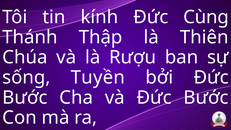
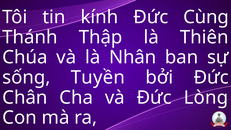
Rượu: Rượu -> Nhân
Bước at (25, 98): Bước -> Chân
và Đức Bước: Bước -> Lòng
